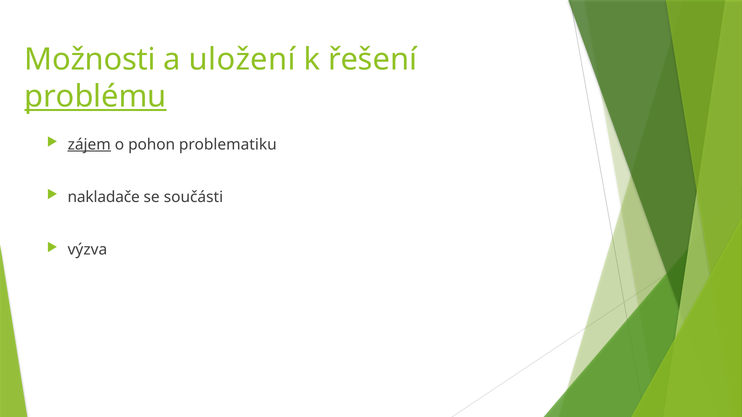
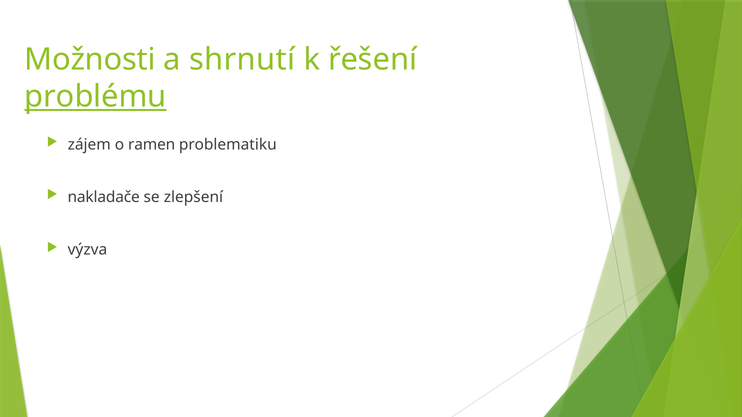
uložení: uložení -> shrnutí
zájem underline: present -> none
pohon: pohon -> ramen
součásti: součásti -> zlepšení
